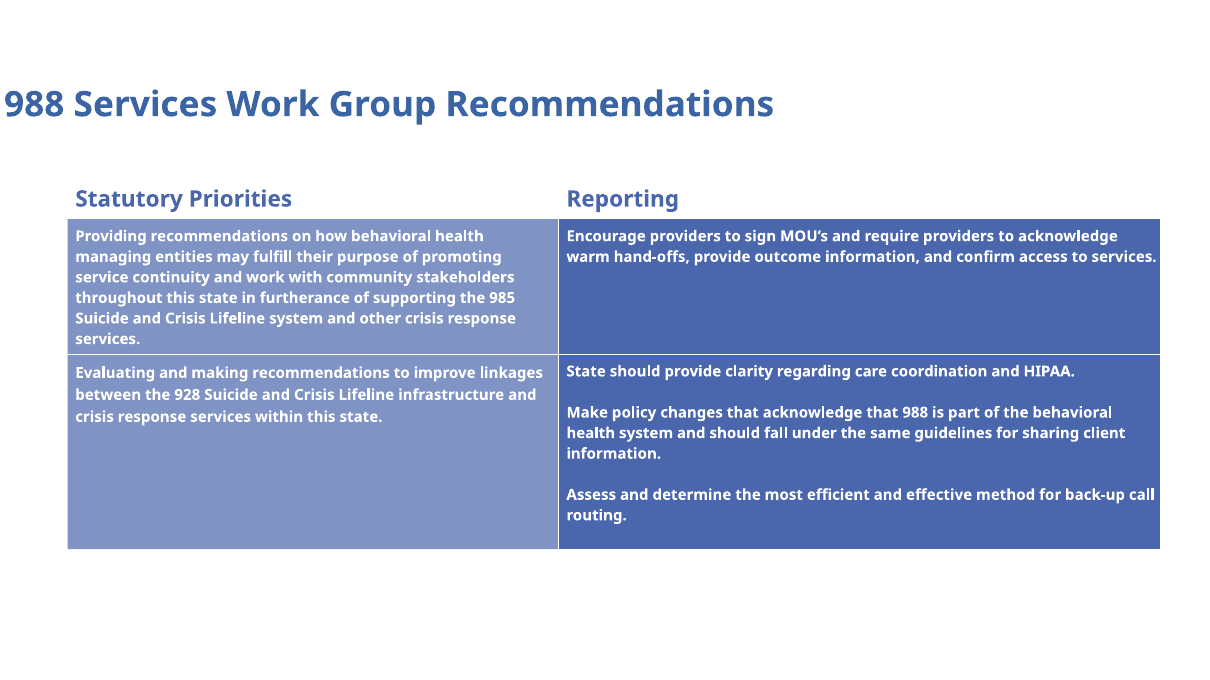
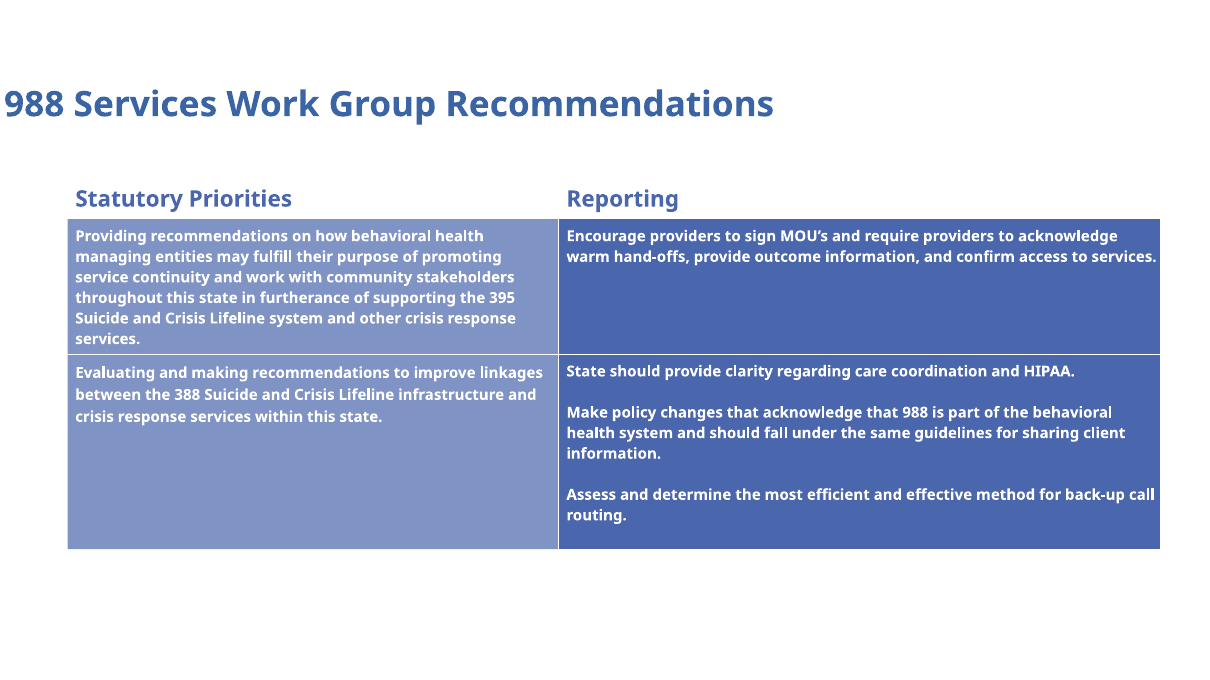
985: 985 -> 395
928: 928 -> 388
